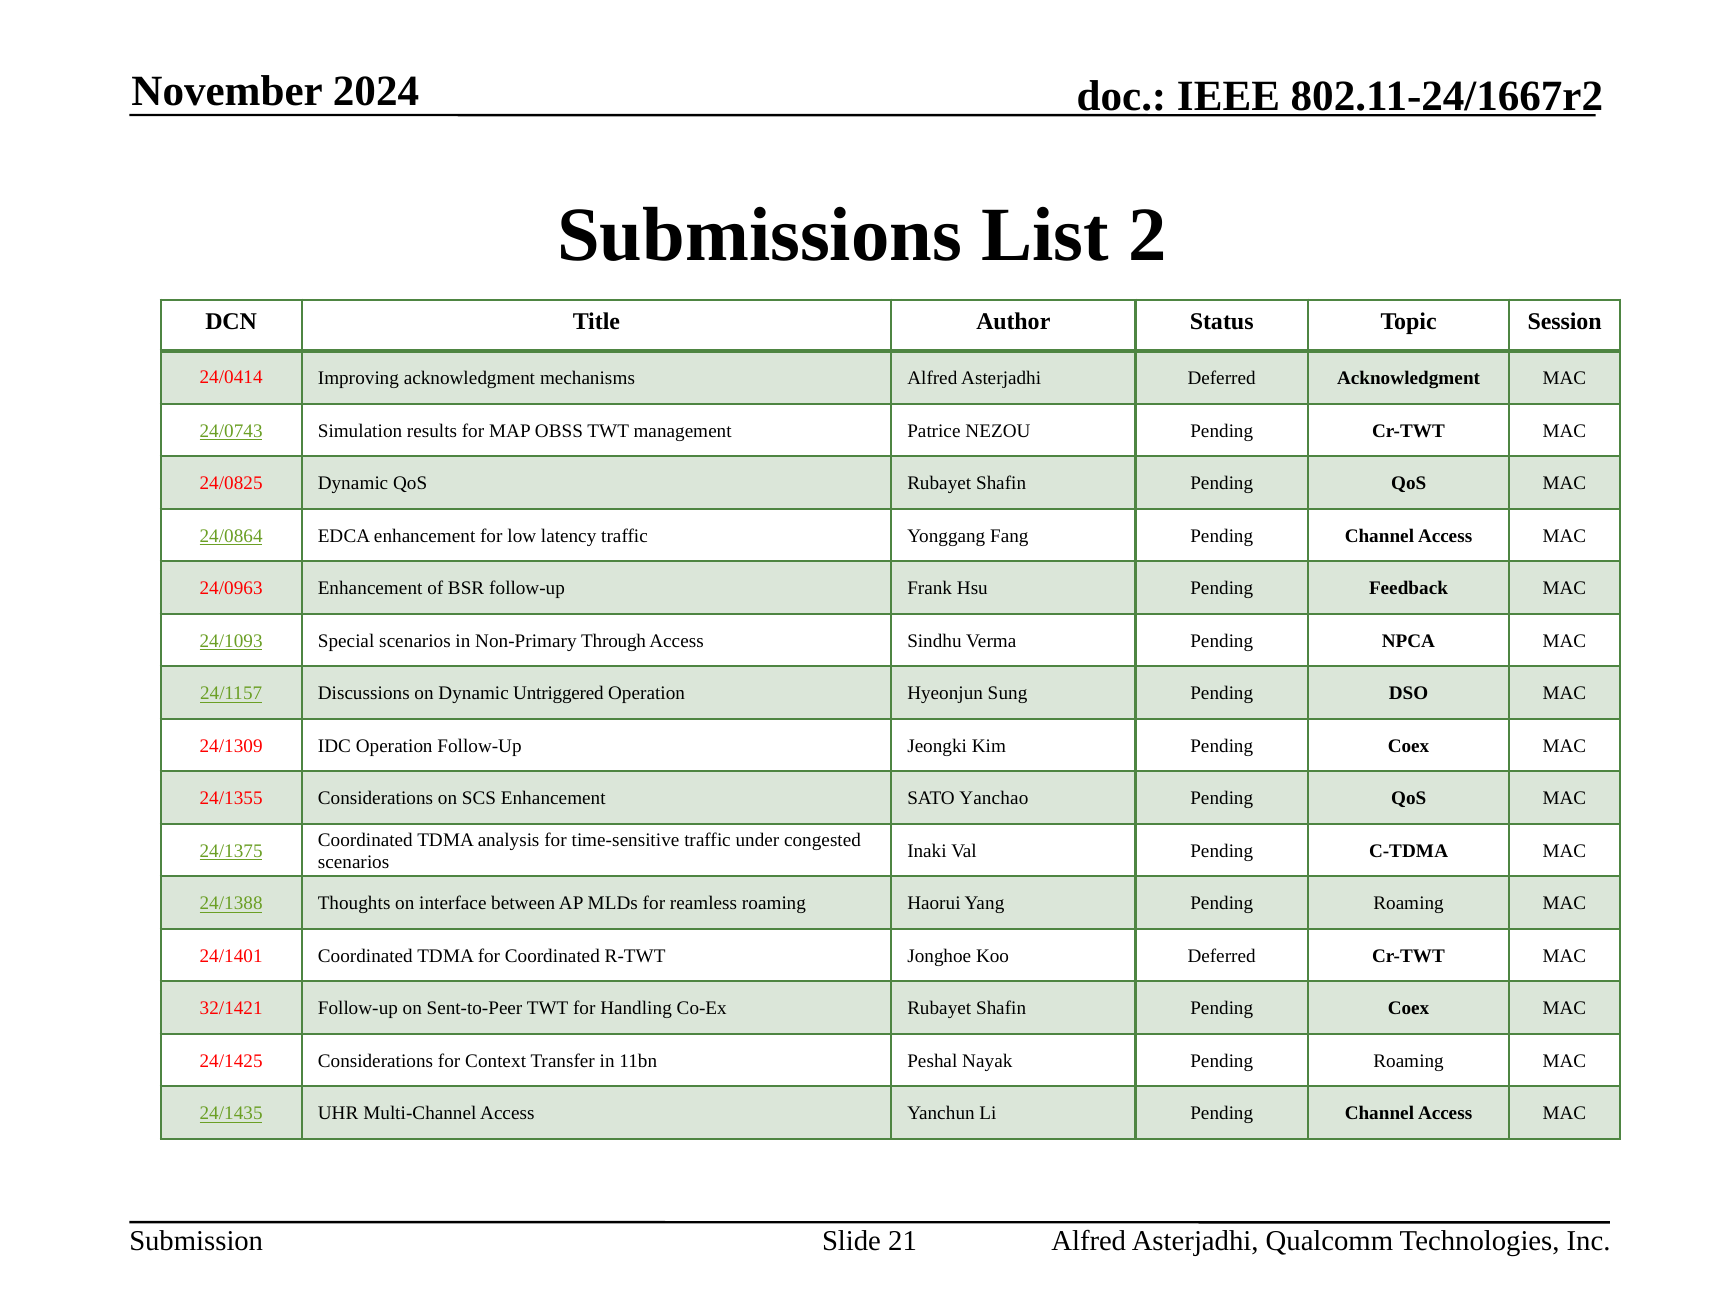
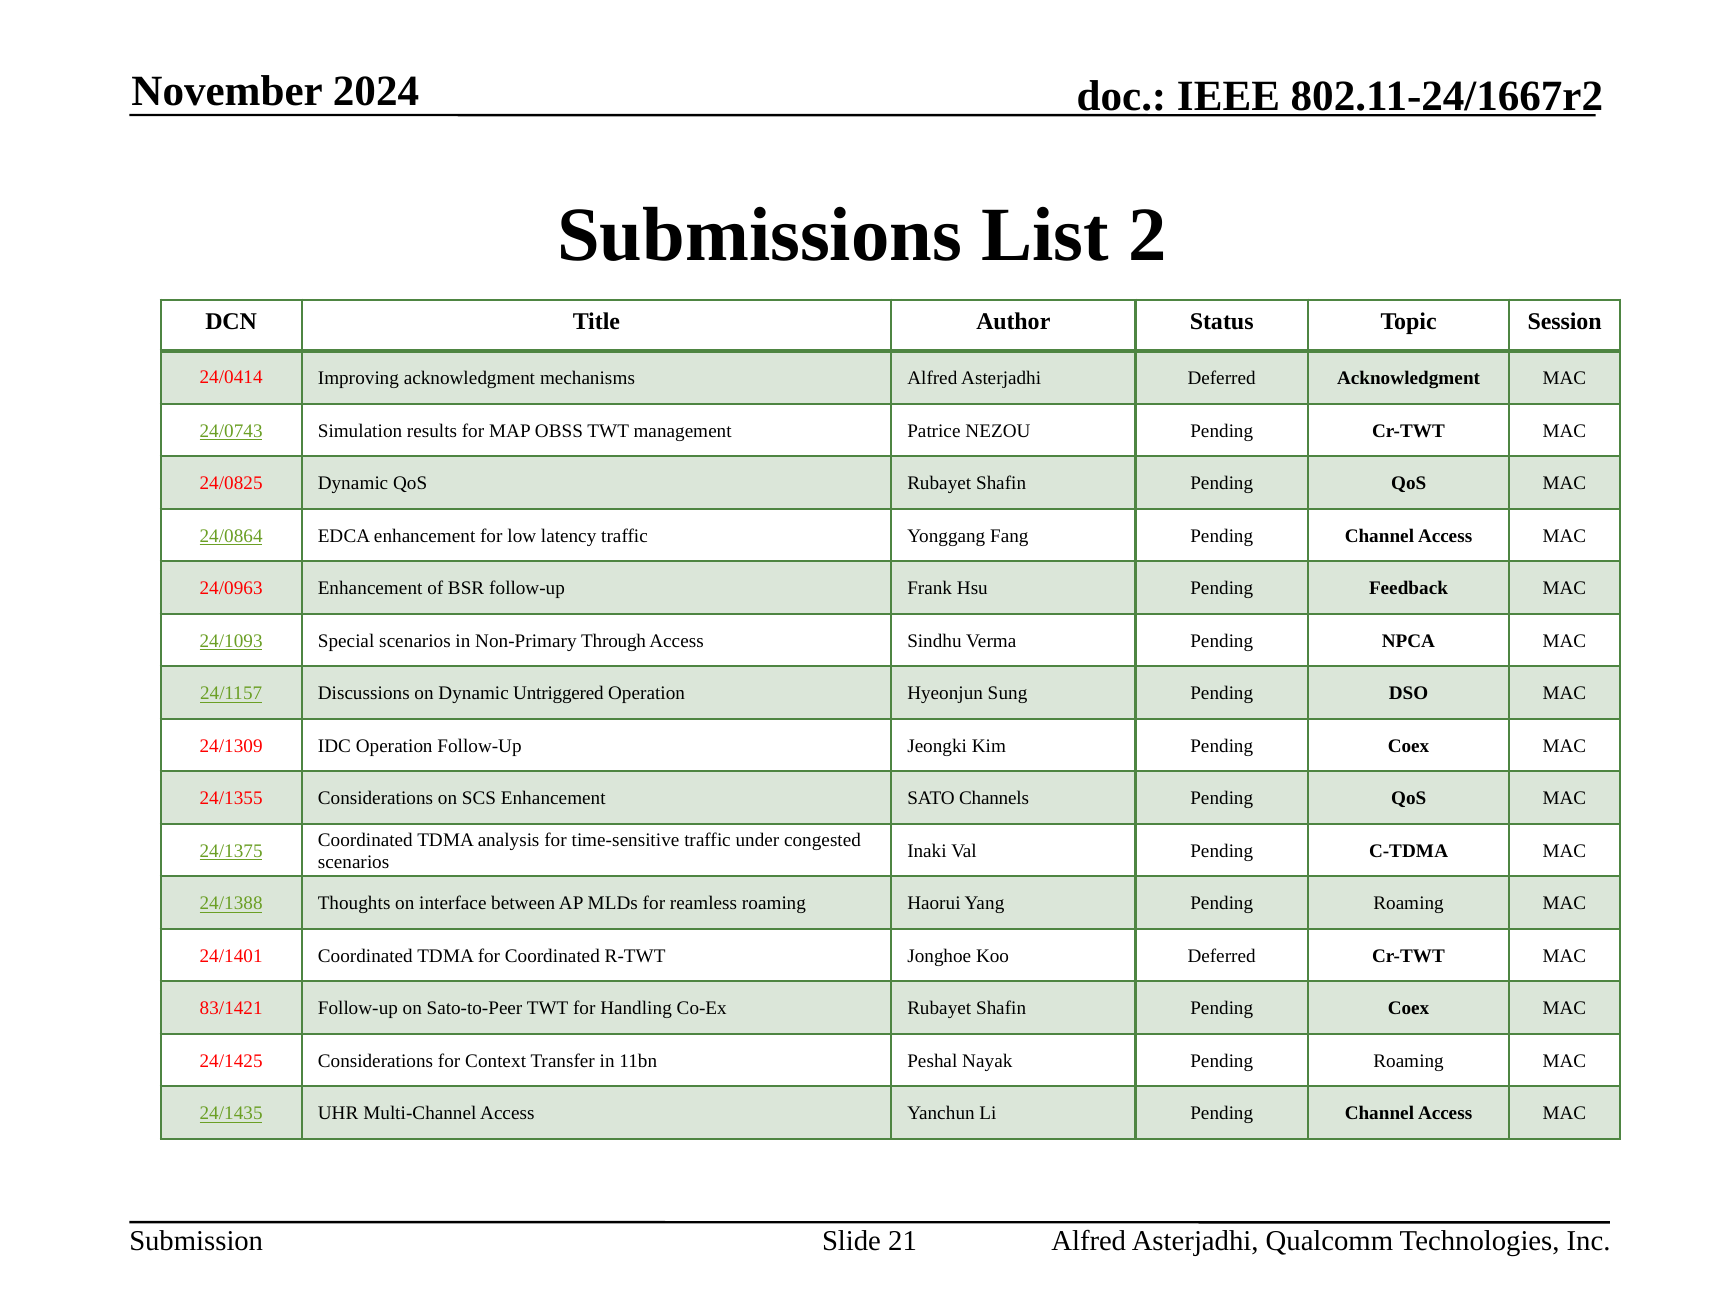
Yanchao: Yanchao -> Channels
32/1421: 32/1421 -> 83/1421
Sent-to-Peer: Sent-to-Peer -> Sato-to-Peer
